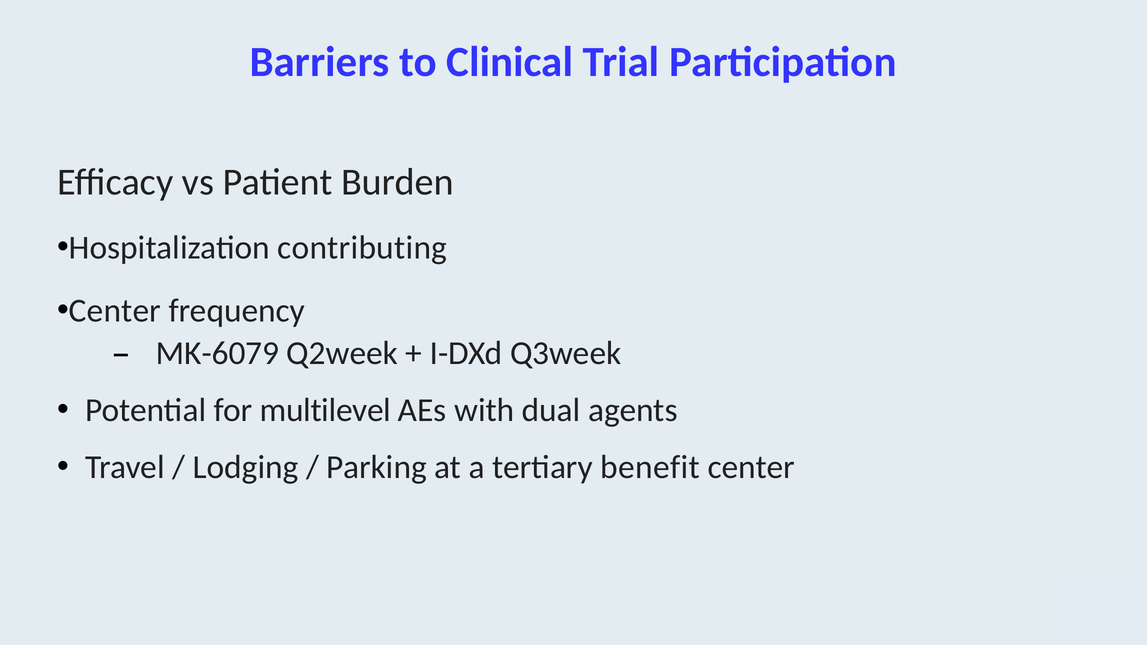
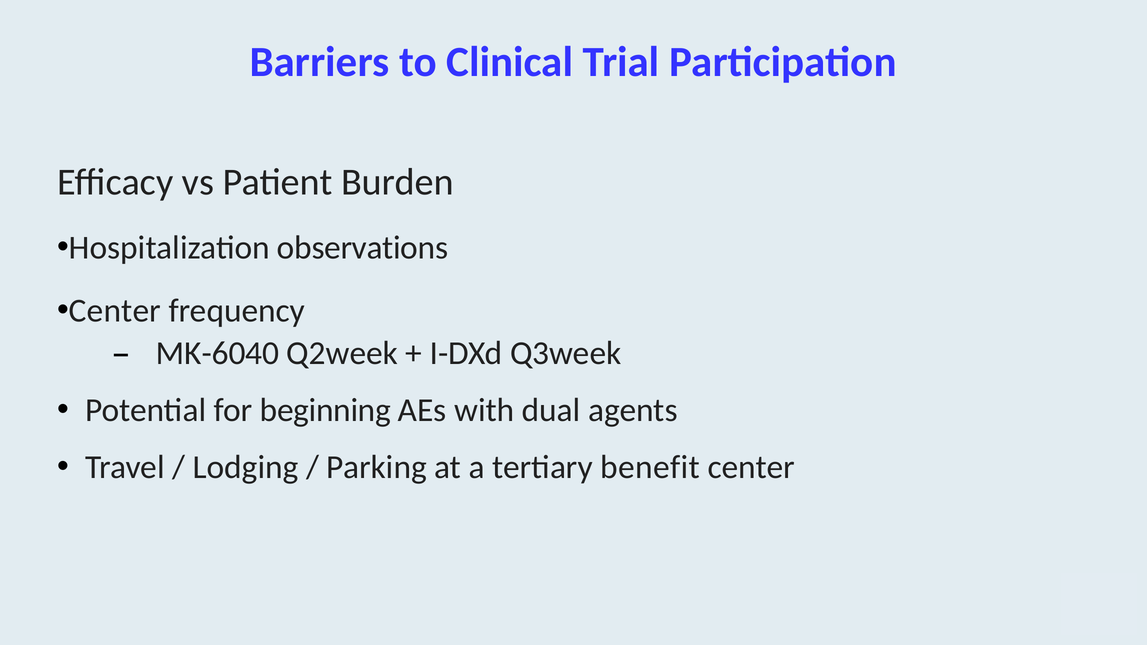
contributing: contributing -> observations
MK-6079: MK-6079 -> MK-6040
multilevel: multilevel -> beginning
